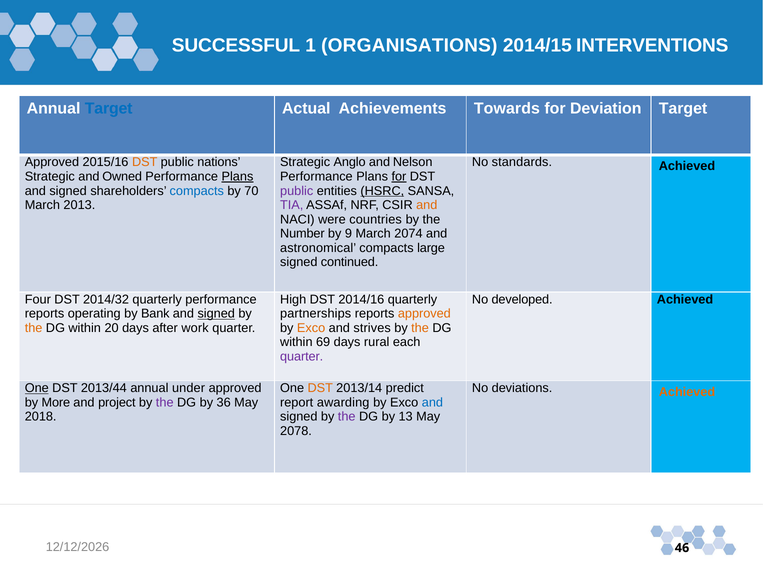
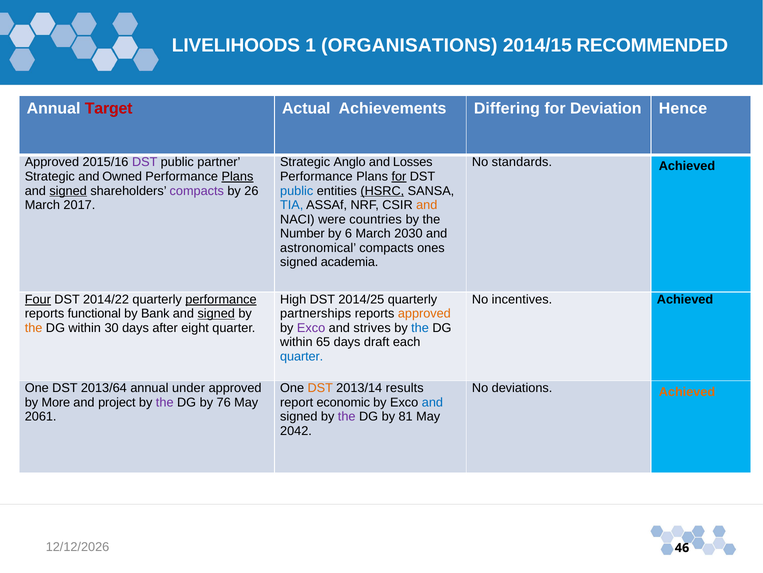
SUCCESSFUL: SUCCESSFUL -> LIVELIHOODS
INTERVENTIONS: INTERVENTIONS -> RECOMMENDED
Target at (109, 108) colour: blue -> red
Towards: Towards -> Differing
Deviation Target: Target -> Hence
DST at (145, 162) colour: orange -> purple
nations: nations -> partner
Nelson: Nelson -> Losses
signed at (68, 191) underline: none -> present
compacts at (197, 191) colour: blue -> purple
70: 70 -> 26
public at (297, 191) colour: purple -> blue
2013: 2013 -> 2017
TIA colour: purple -> blue
9: 9 -> 6
2074: 2074 -> 2030
large: large -> ones
continued: continued -> academia
Four underline: none -> present
2014/32: 2014/32 -> 2014/22
performance at (221, 299) underline: none -> present
2014/16: 2014/16 -> 2014/25
developed: developed -> incentives
operating: operating -> functional
20: 20 -> 30
work: work -> eight
Exco at (311, 328) colour: orange -> purple
the at (420, 328) colour: orange -> blue
69: 69 -> 65
rural: rural -> draft
quarter at (302, 356) colour: purple -> blue
One at (37, 388) underline: present -> none
2013/44: 2013/44 -> 2013/64
predict: predict -> results
36: 36 -> 76
awarding: awarding -> economic
2018: 2018 -> 2061
13: 13 -> 81
2078: 2078 -> 2042
